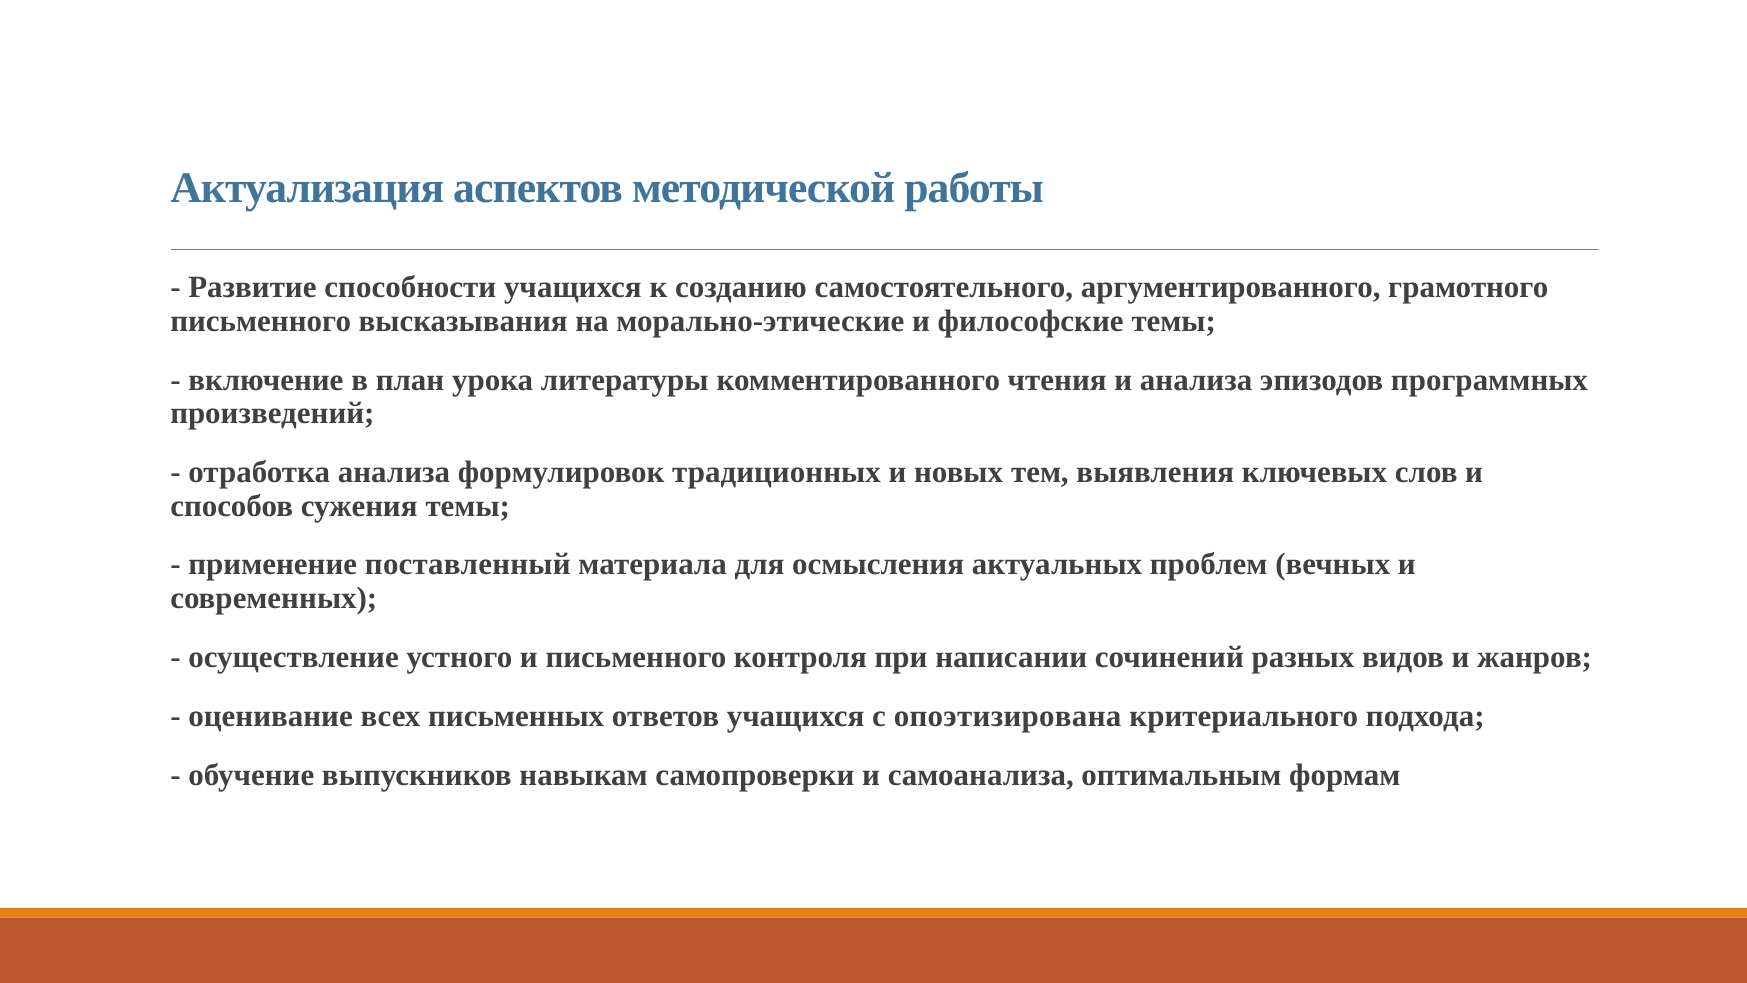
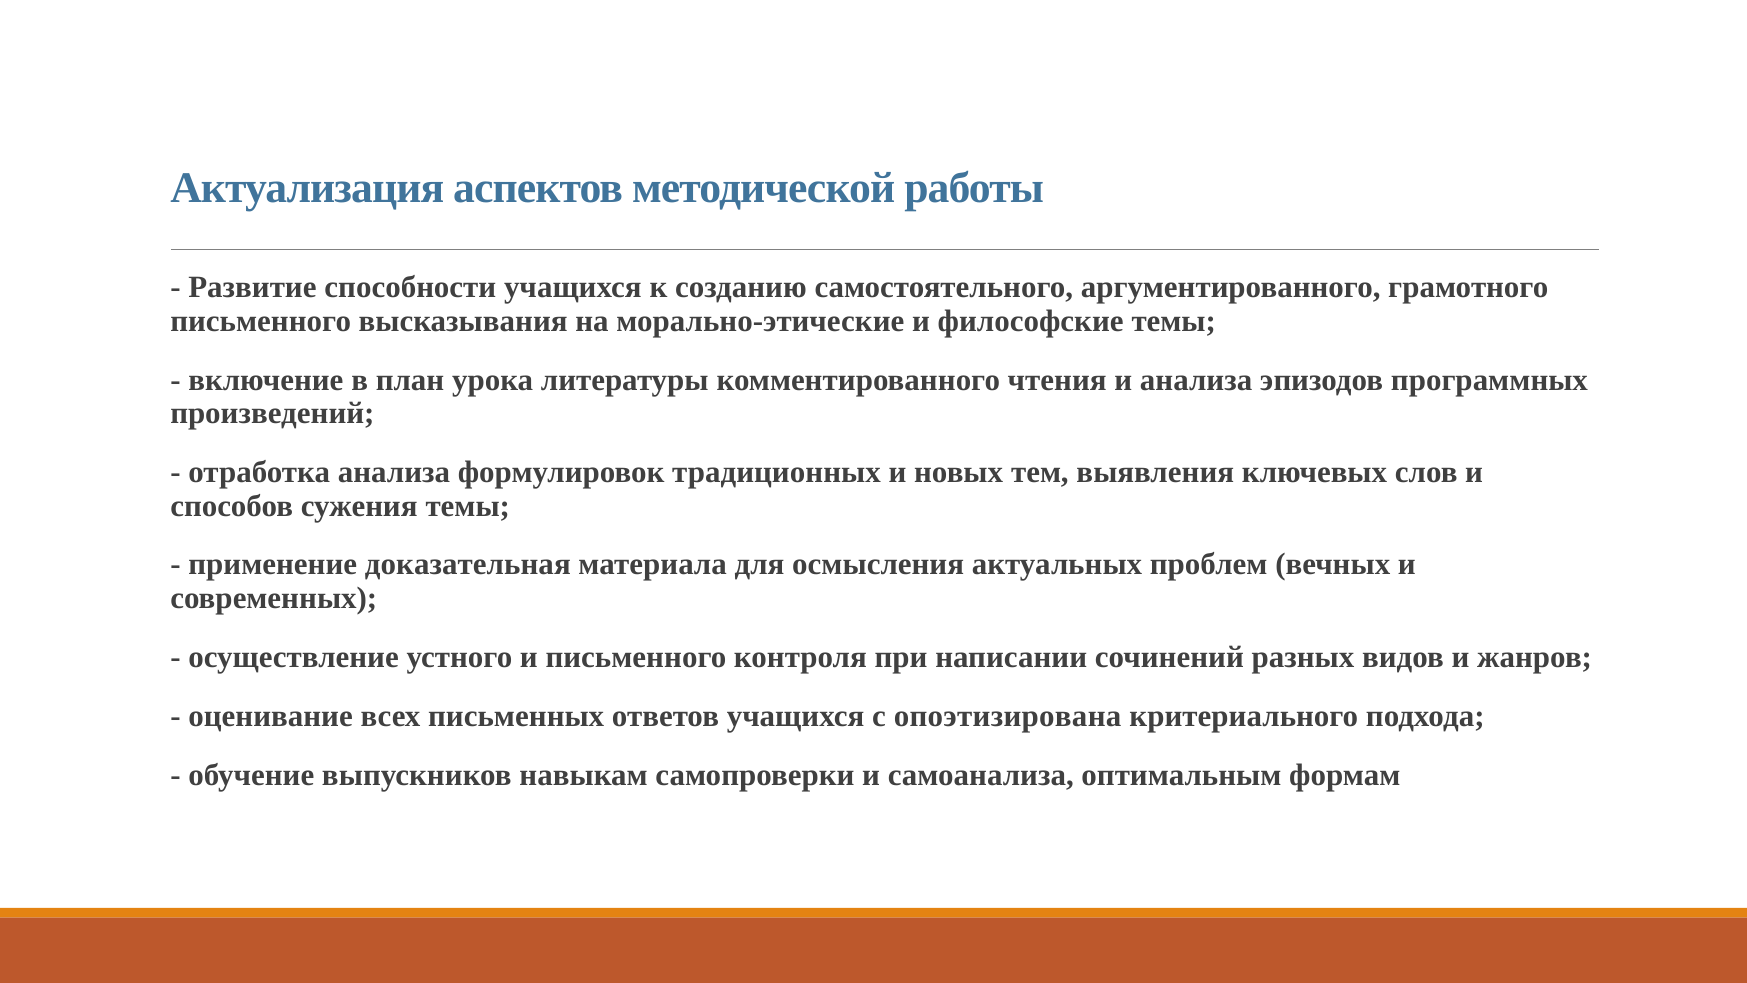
поставленный: поставленный -> доказательная
